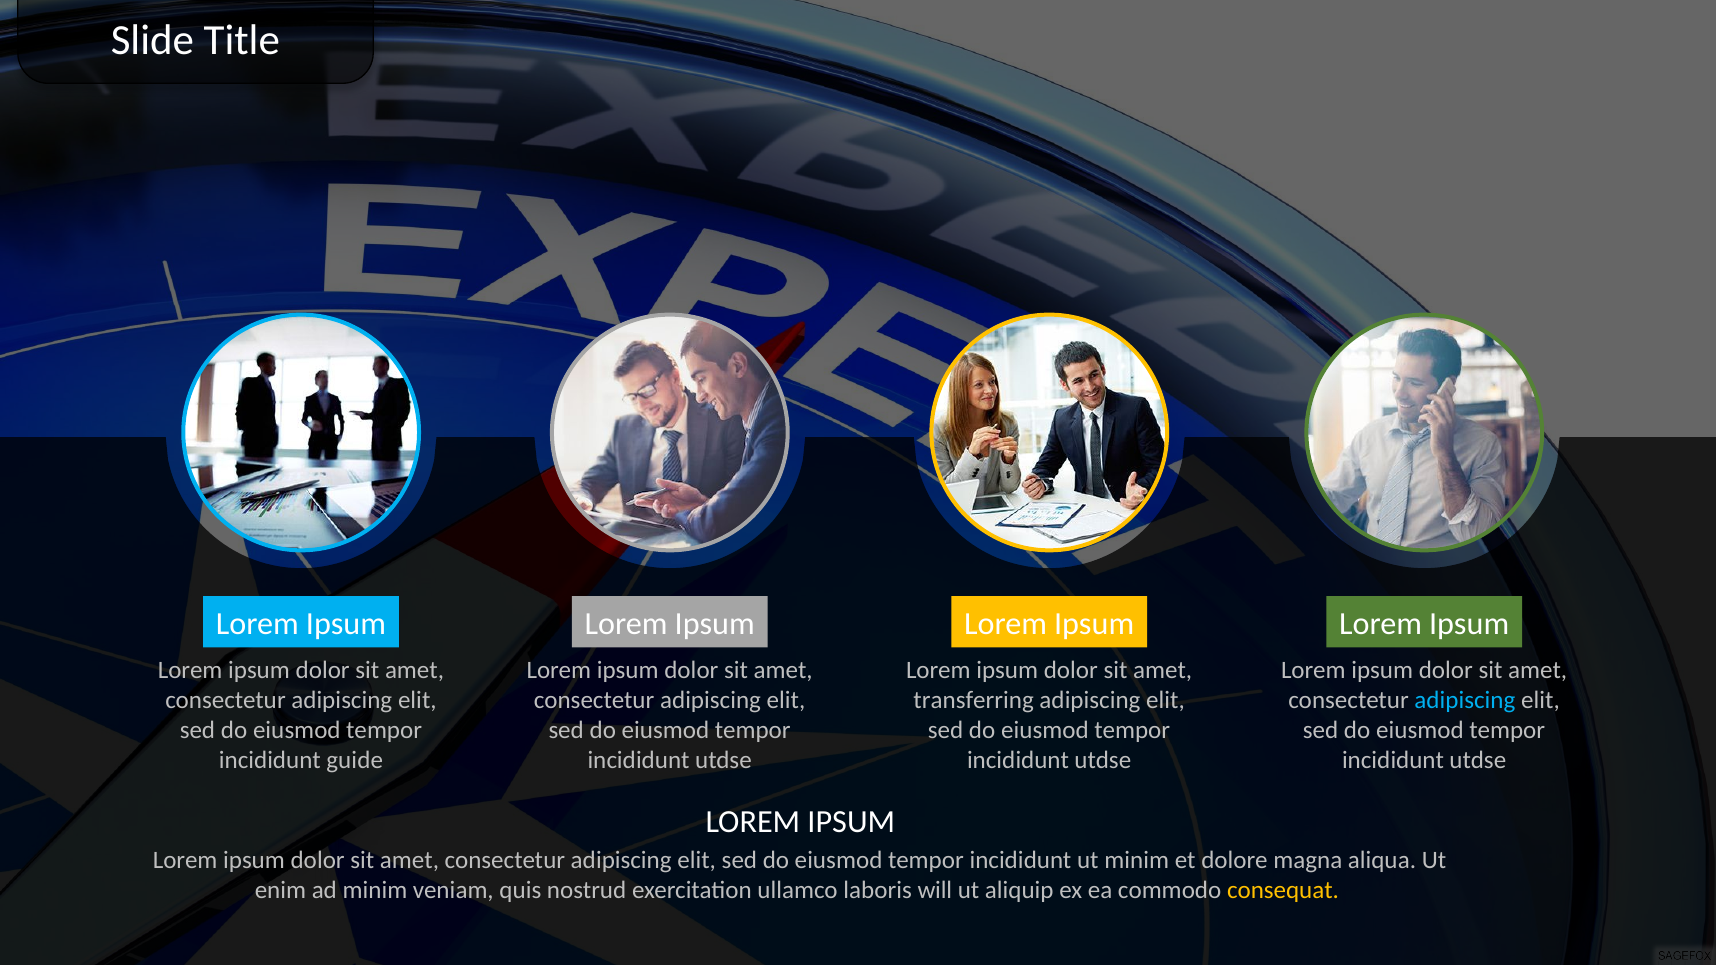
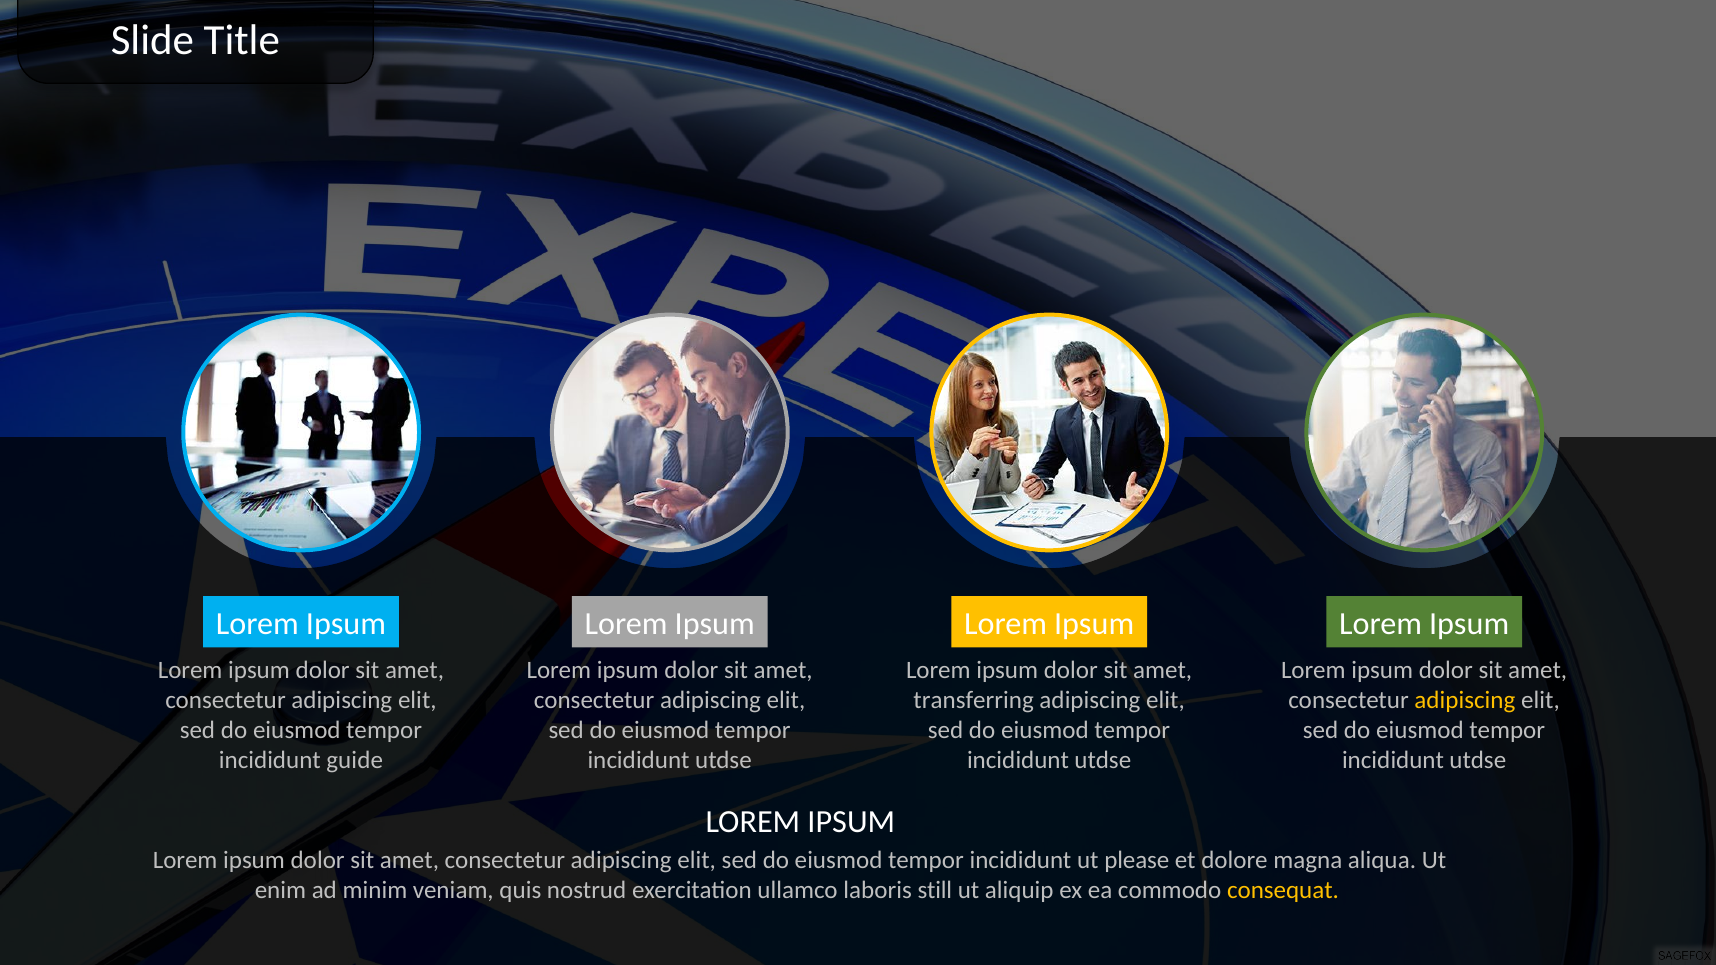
adipiscing at (1465, 700) colour: light blue -> yellow
ut minim: minim -> please
will: will -> still
